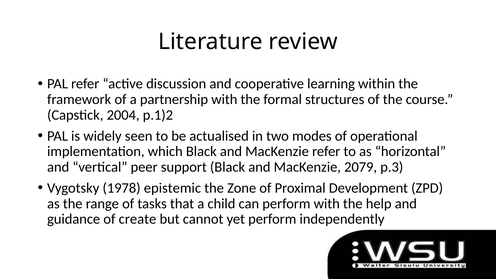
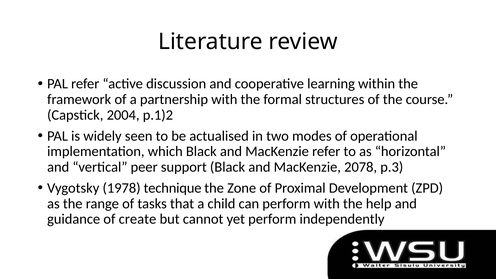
2079: 2079 -> 2078
epistemic: epistemic -> technique
